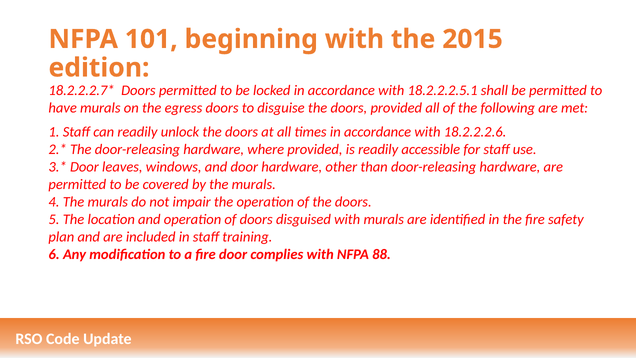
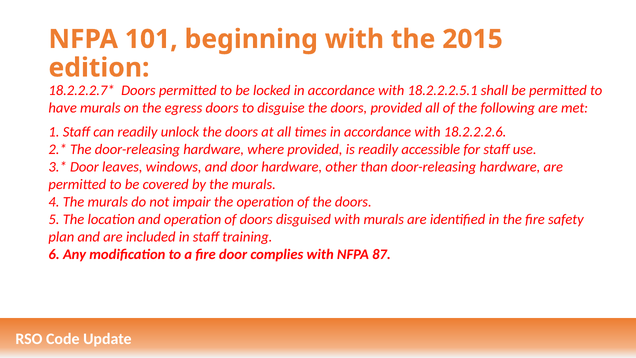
88: 88 -> 87
